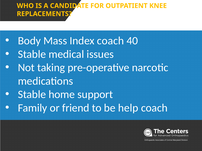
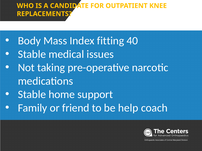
Index coach: coach -> fitting
